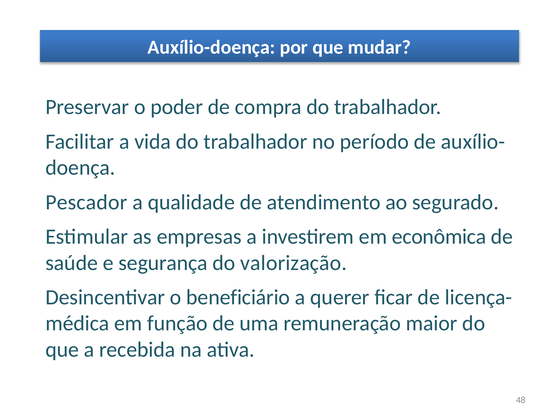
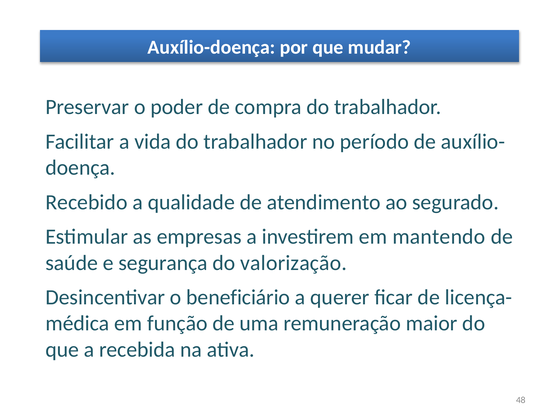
Pescador: Pescador -> Recebido
econômica: econômica -> mantendo
